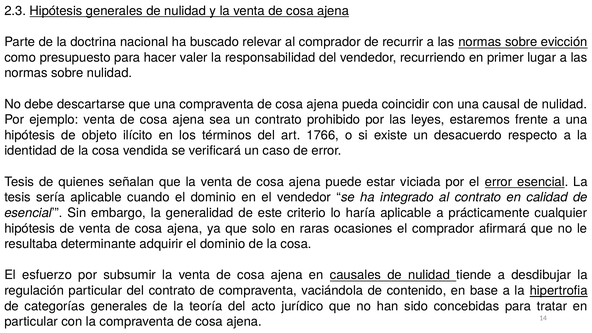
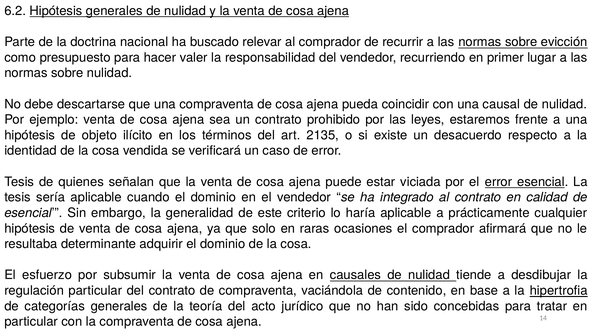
2.3: 2.3 -> 6.2
1766: 1766 -> 2135
